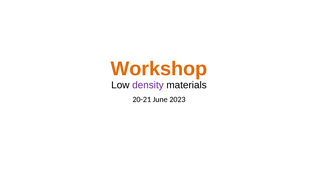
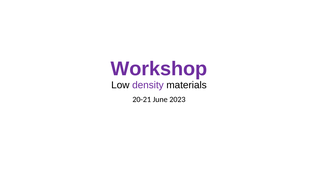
Workshop colour: orange -> purple
